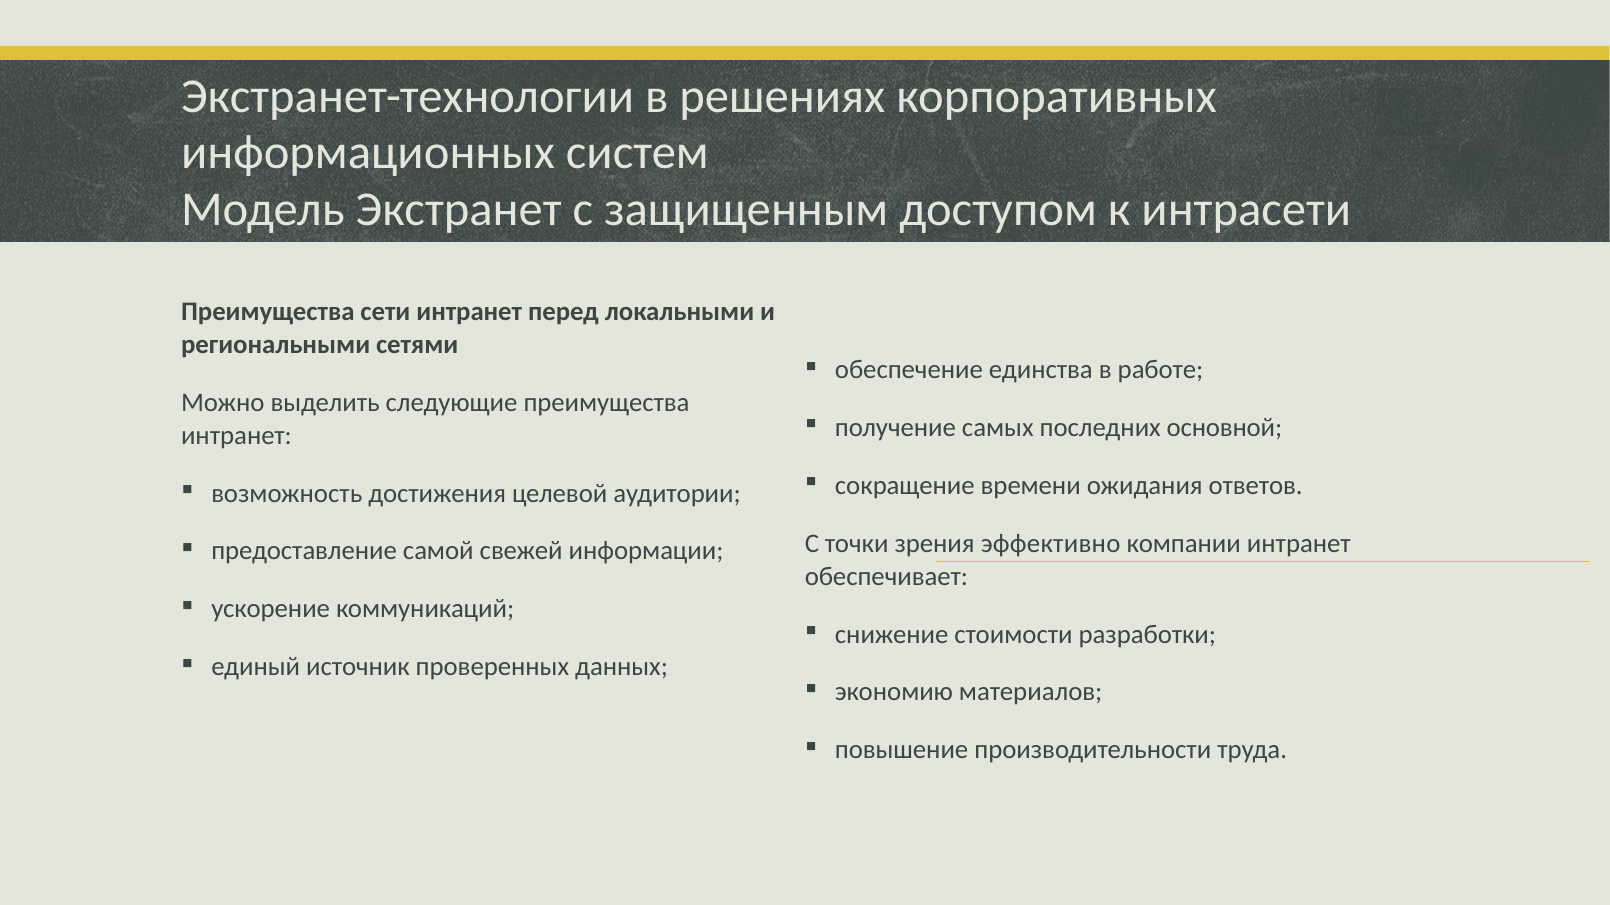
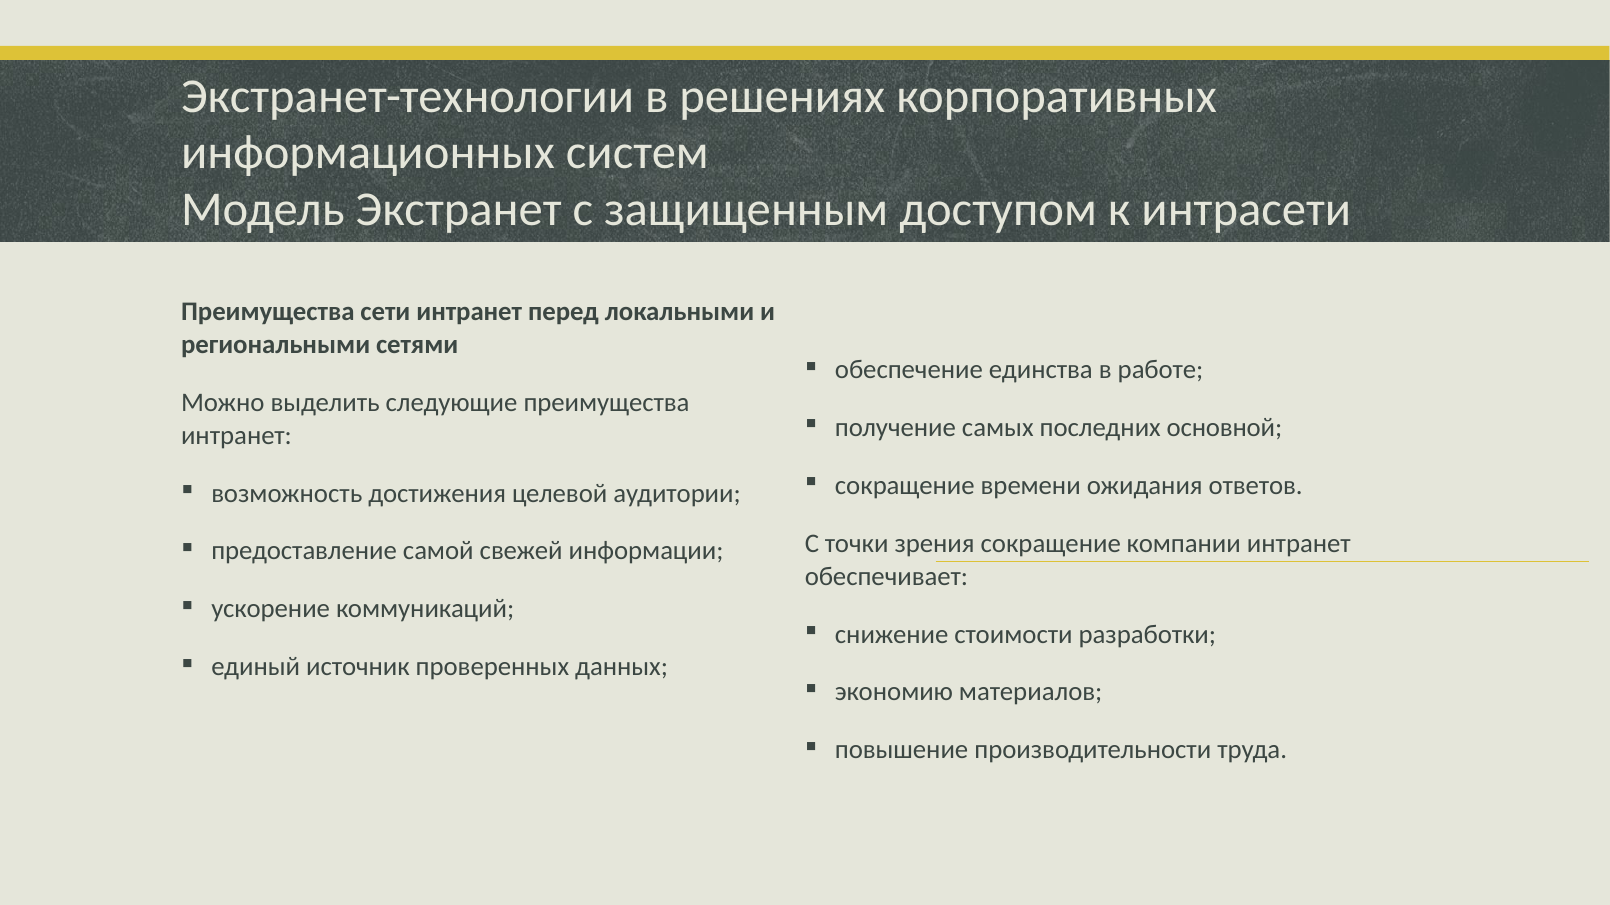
зрения эффективно: эффективно -> сокращение
